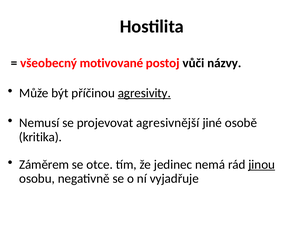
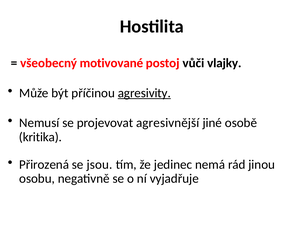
názvy: názvy -> vlajky
Záměrem: Záměrem -> Přirozená
otce: otce -> jsou
jinou underline: present -> none
